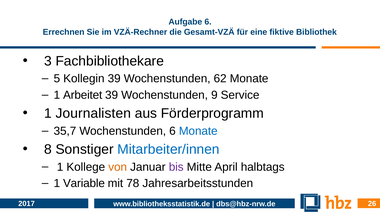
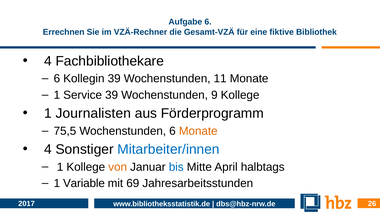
3 at (48, 61): 3 -> 4
5 at (57, 79): 5 -> 6
62: 62 -> 11
Arbeitet: Arbeitet -> Service
9 Service: Service -> Kollege
35,7: 35,7 -> 75,5
Monate at (198, 131) colour: blue -> orange
8 at (48, 149): 8 -> 4
bis colour: purple -> blue
78: 78 -> 69
